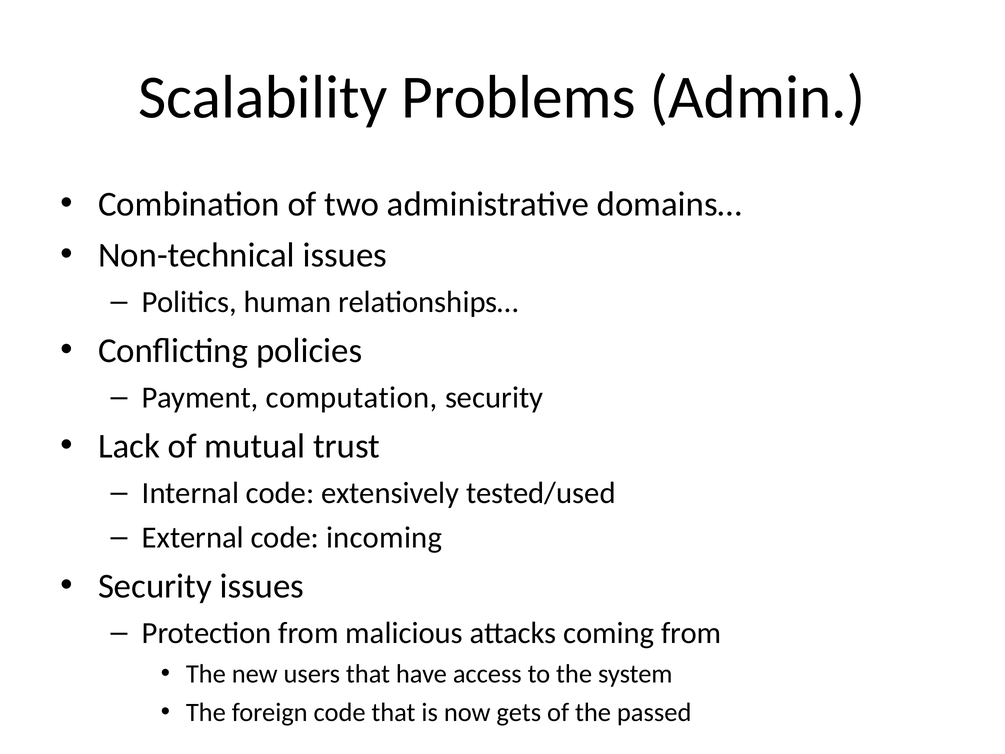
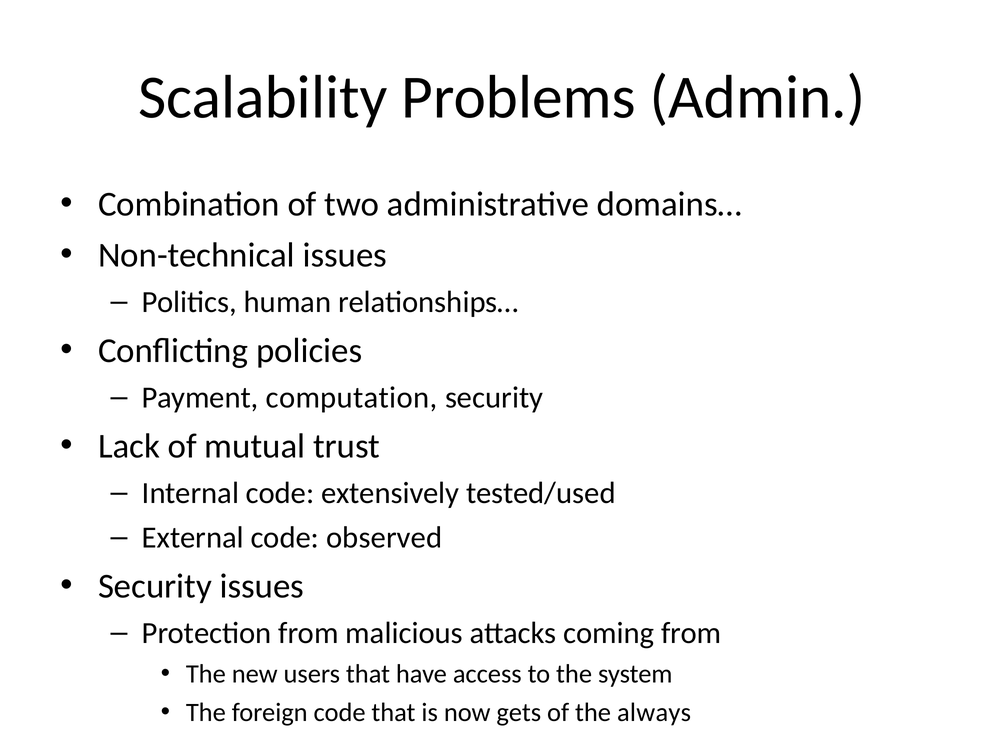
incoming: incoming -> observed
passed: passed -> always
